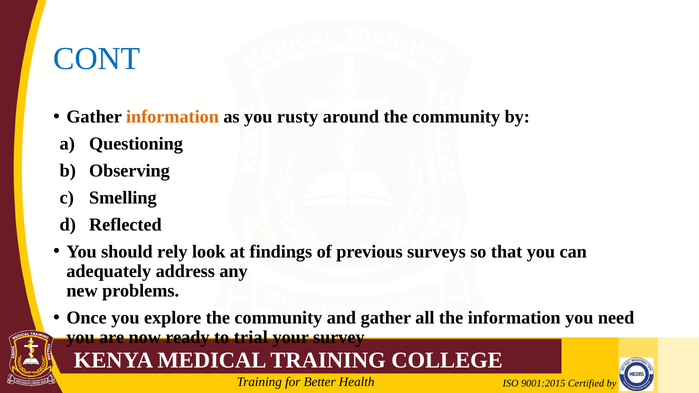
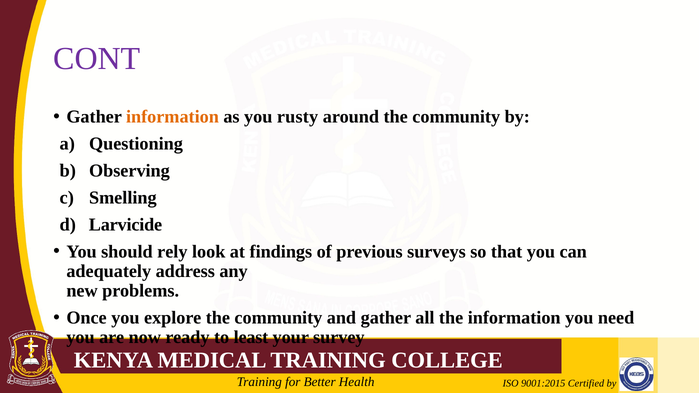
CONT colour: blue -> purple
Reflected: Reflected -> Larvicide
trial: trial -> least
